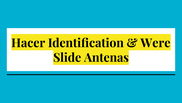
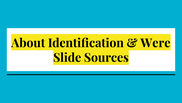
Hacer: Hacer -> About
Antenas: Antenas -> Sources
